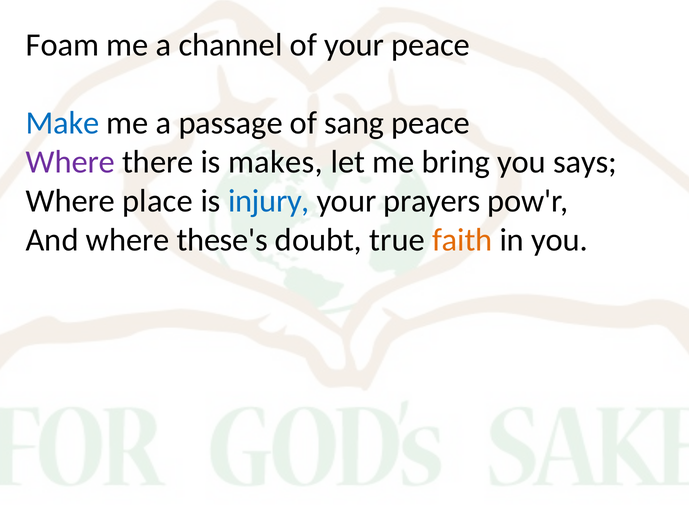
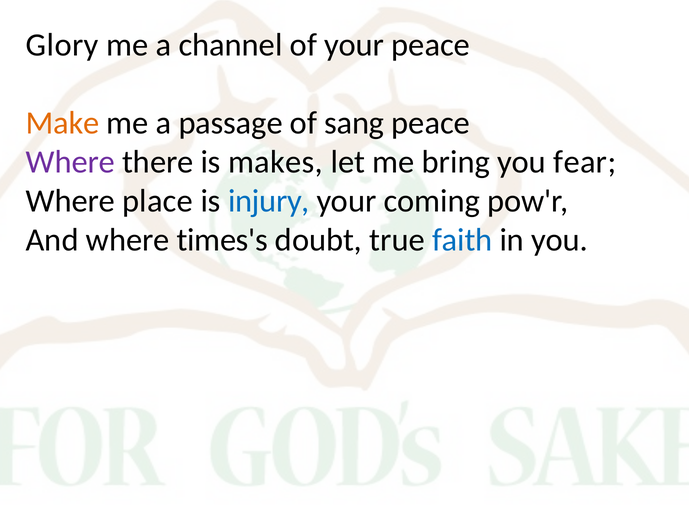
Foam: Foam -> Glory
Make colour: blue -> orange
says: says -> fear
prayers: prayers -> coming
these's: these's -> times's
faith colour: orange -> blue
